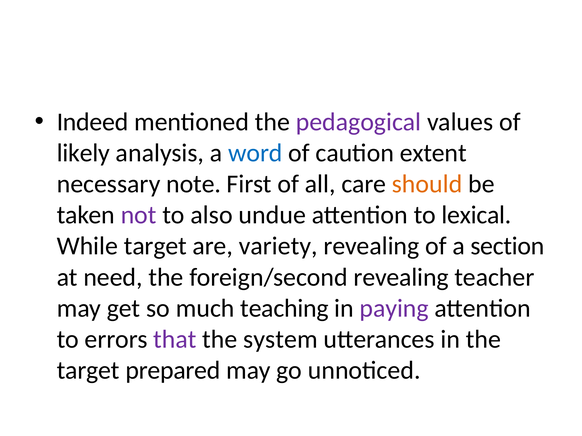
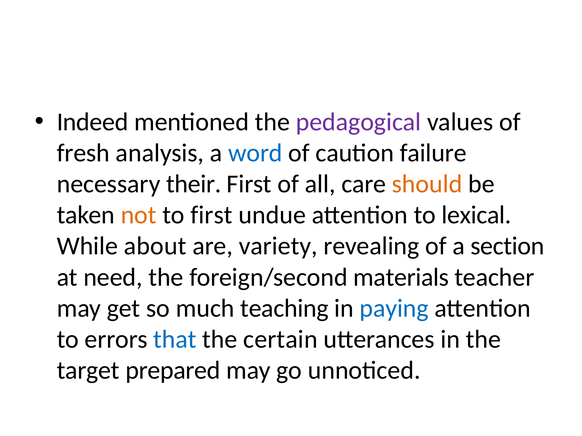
likely: likely -> fresh
extent: extent -> failure
note: note -> their
not colour: purple -> orange
to also: also -> first
While target: target -> about
foreign/second revealing: revealing -> materials
paying colour: purple -> blue
that colour: purple -> blue
system: system -> certain
